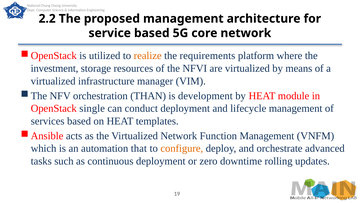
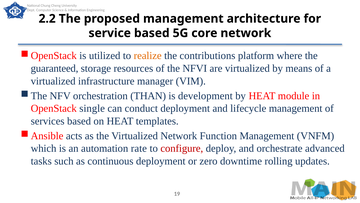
requirements: requirements -> contributions
investment: investment -> guaranteed
that: that -> rate
configure colour: orange -> red
